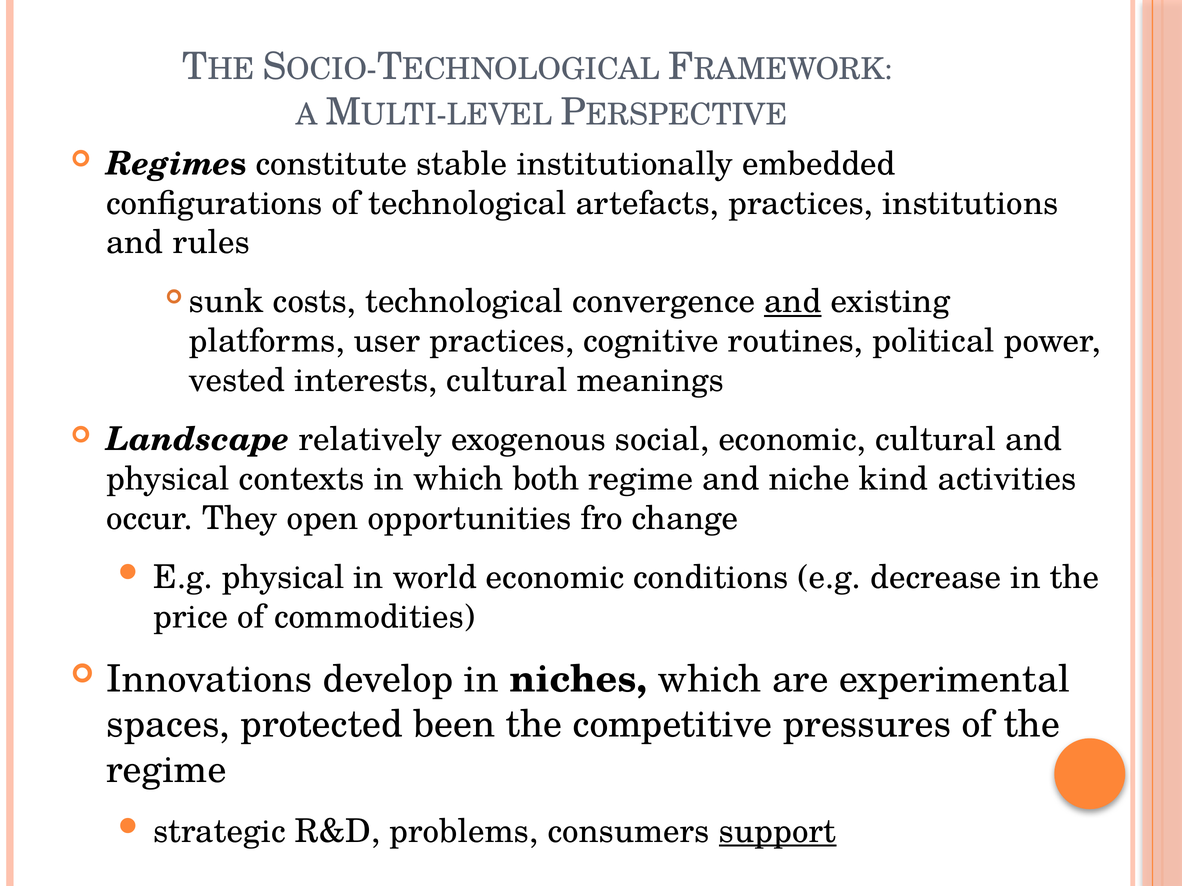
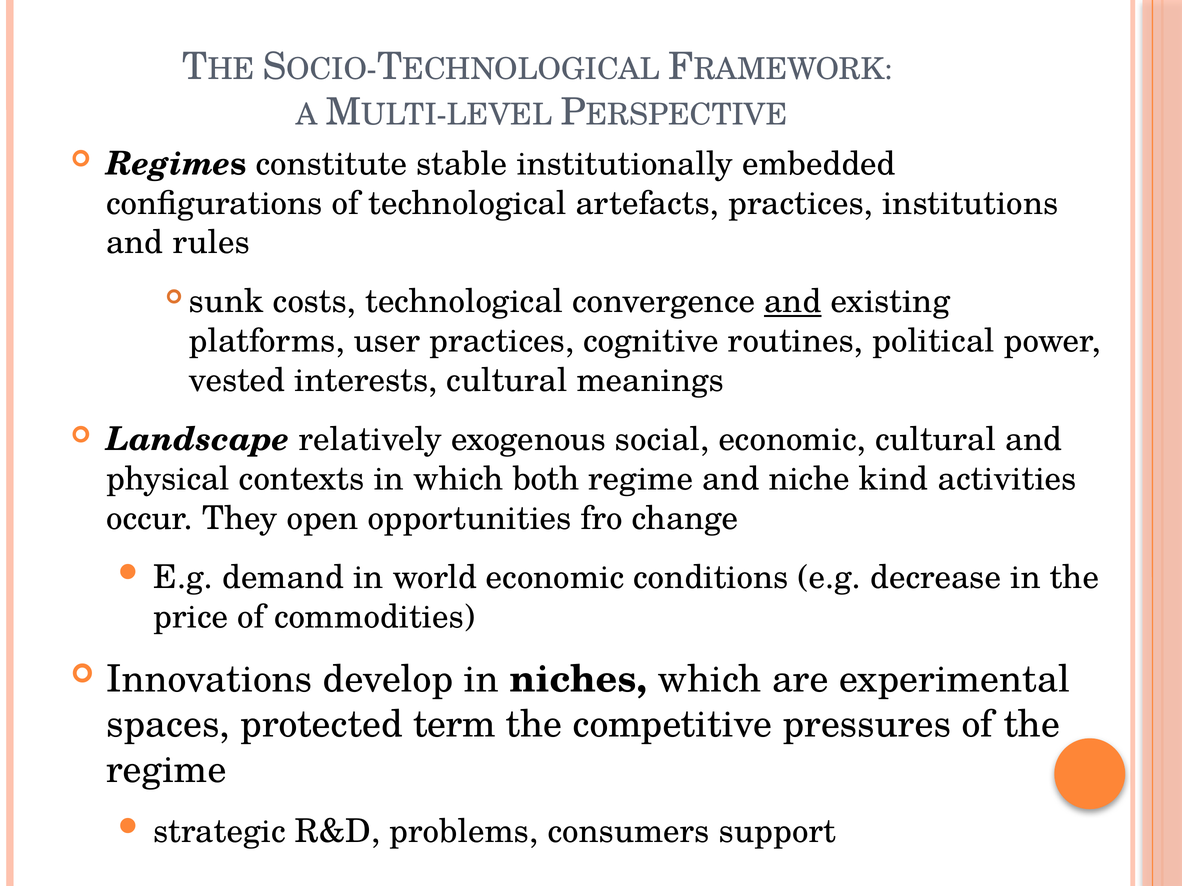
E.g physical: physical -> demand
been: been -> term
support underline: present -> none
